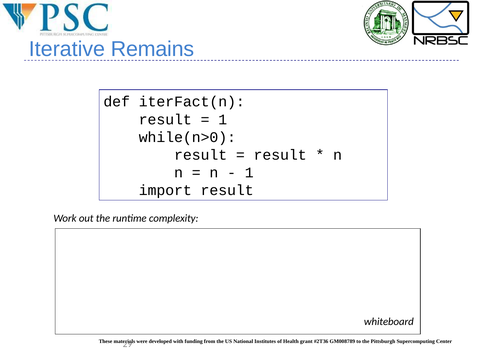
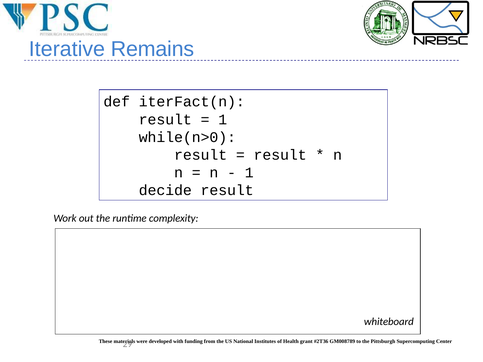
import: import -> decide
